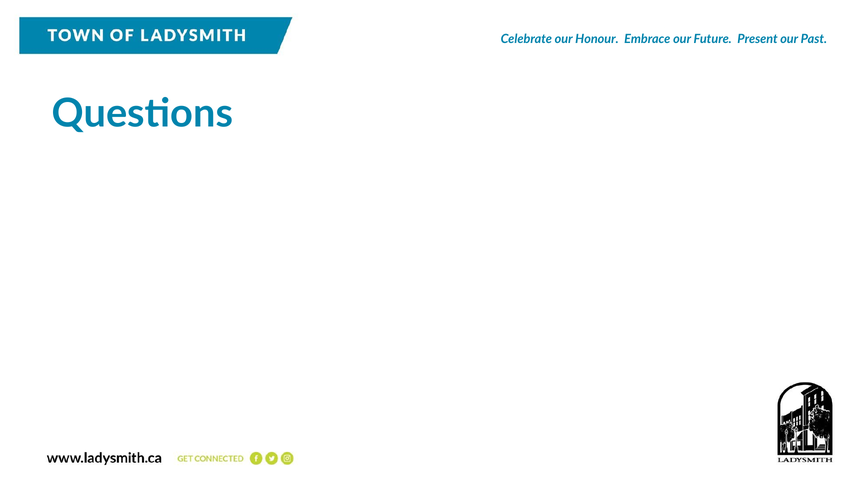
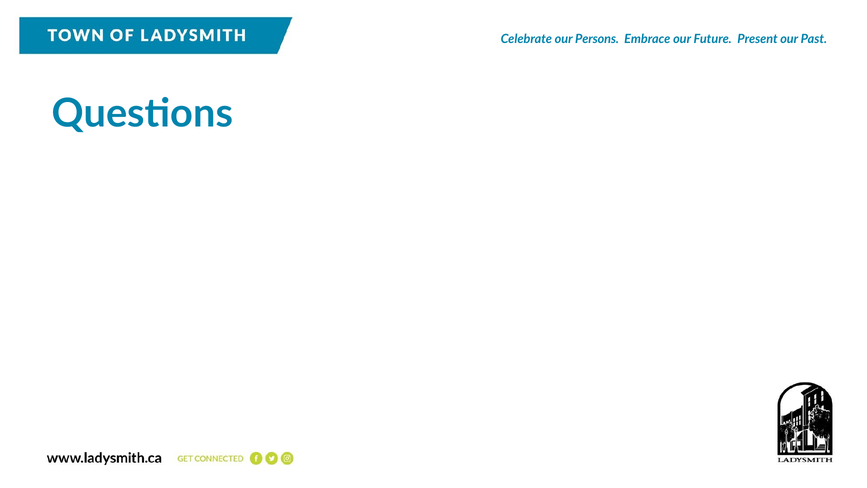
Honour: Honour -> Persons
